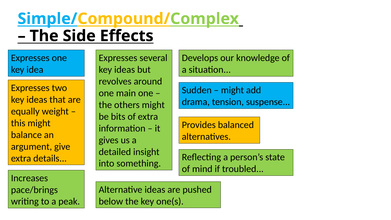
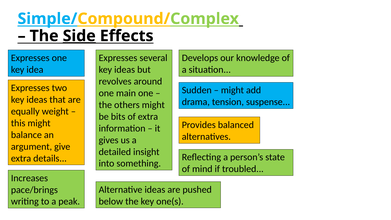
Side underline: none -> present
